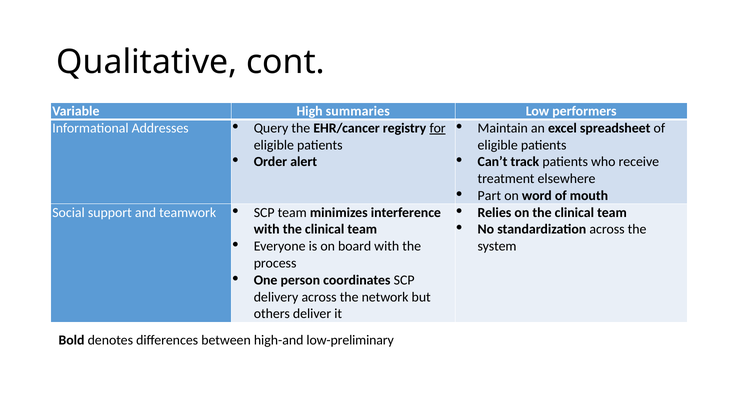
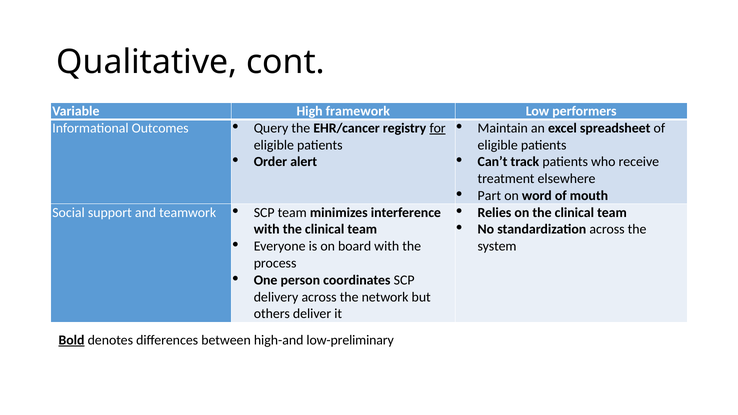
summaries: summaries -> framework
Addresses: Addresses -> Outcomes
Bold underline: none -> present
